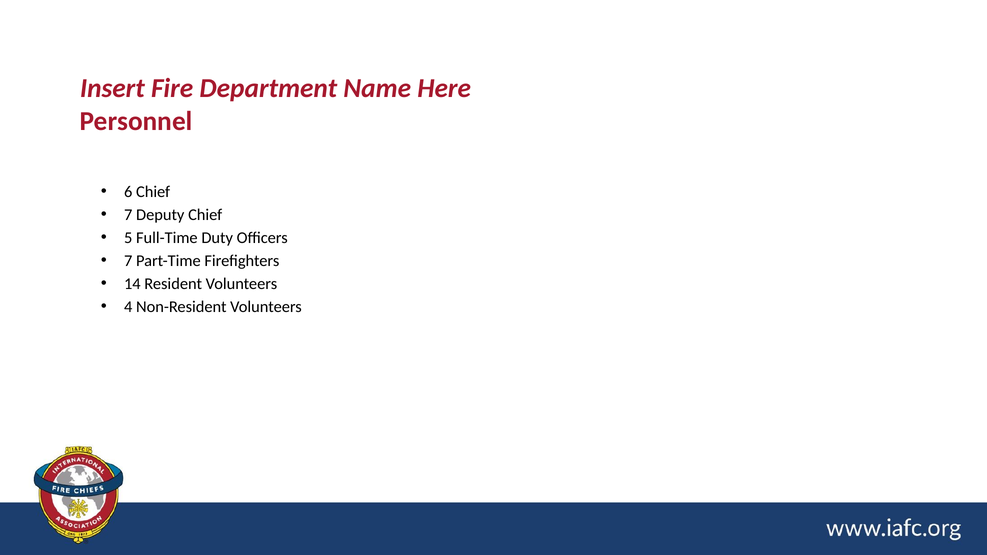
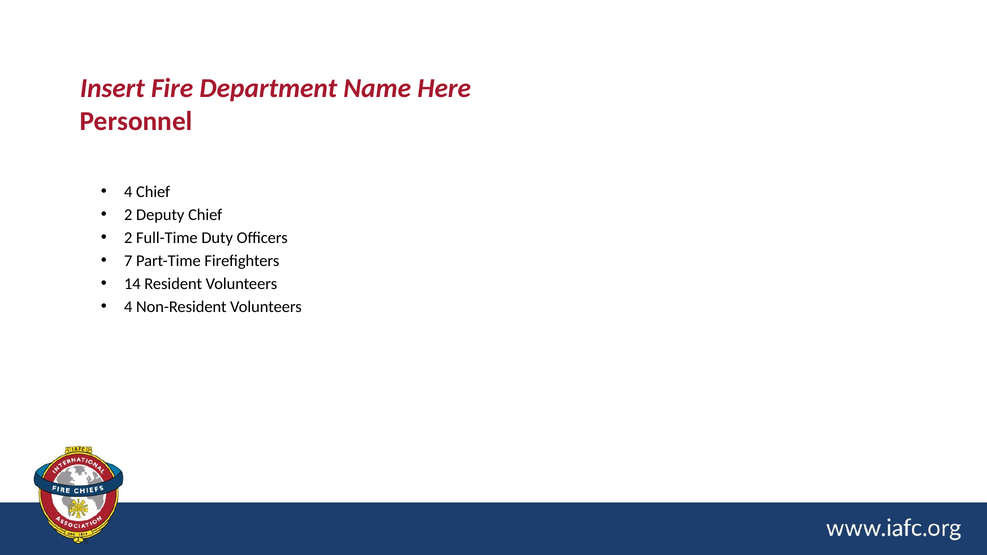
6 at (128, 192): 6 -> 4
7 at (128, 215): 7 -> 2
5 at (128, 238): 5 -> 2
